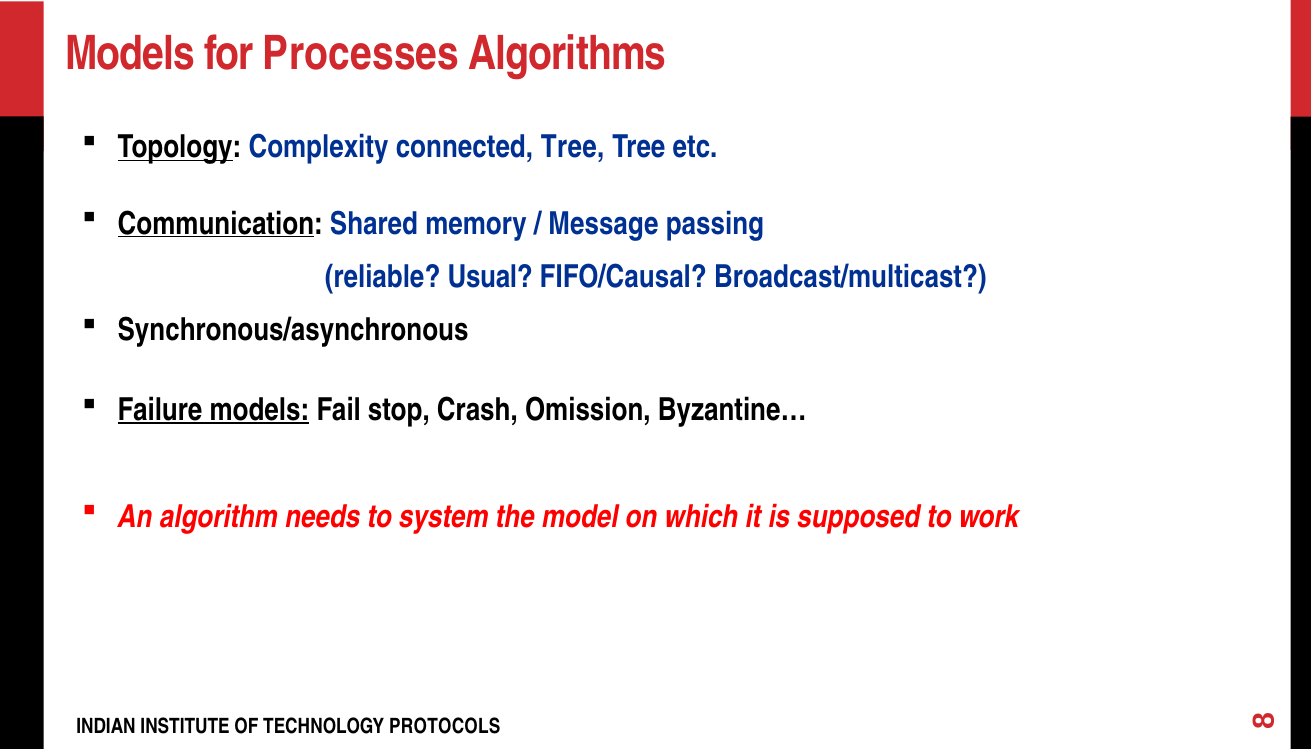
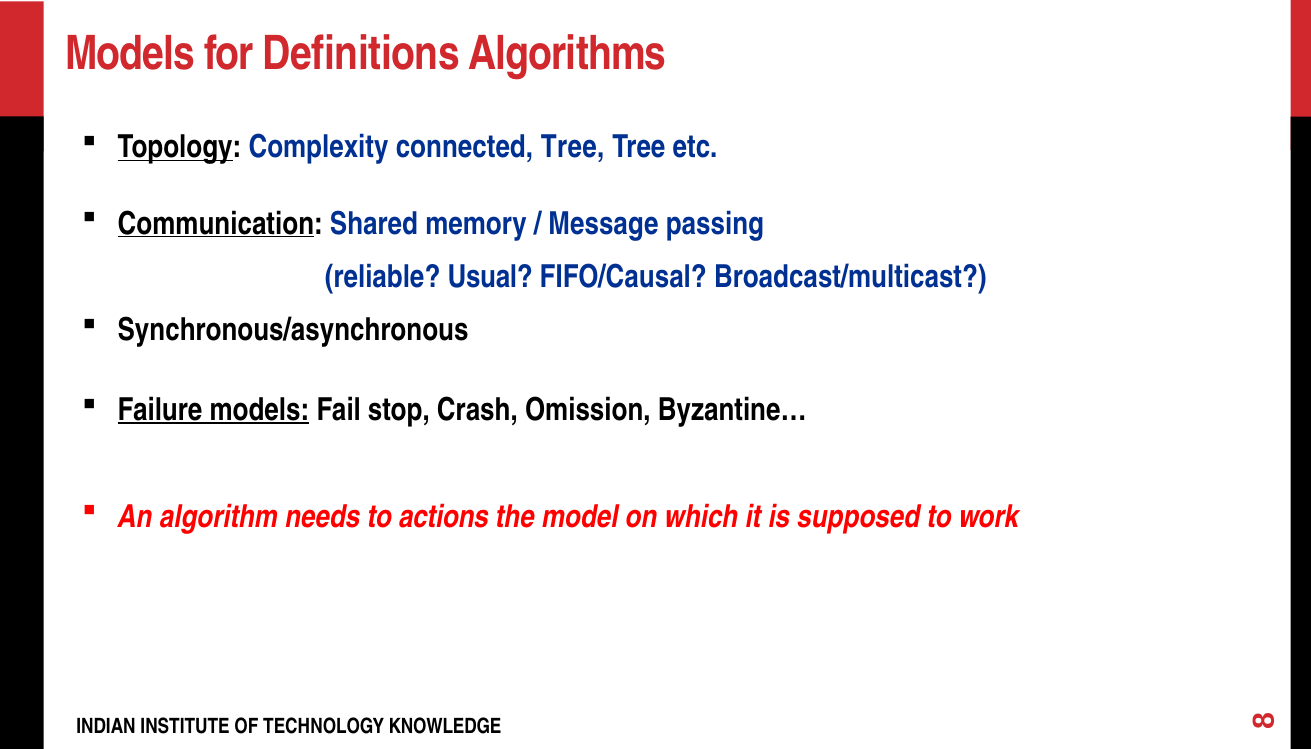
Processes: Processes -> Definitions
system: system -> actions
PROTOCOLS: PROTOCOLS -> KNOWLEDGE
